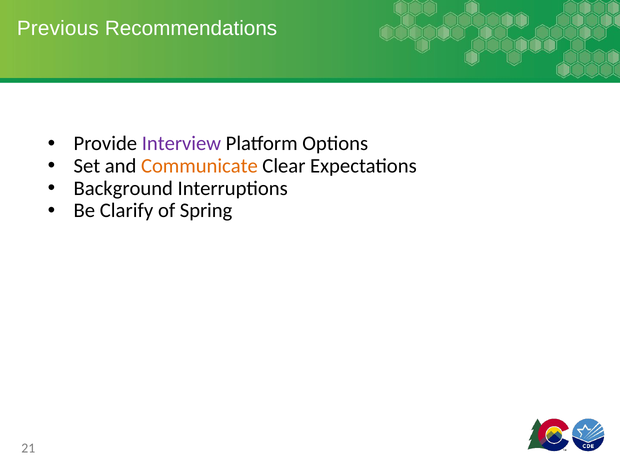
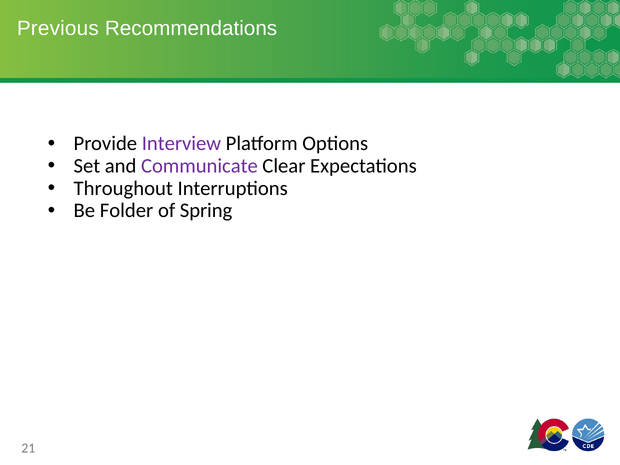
Communicate colour: orange -> purple
Background: Background -> Throughout
Clarify: Clarify -> Folder
